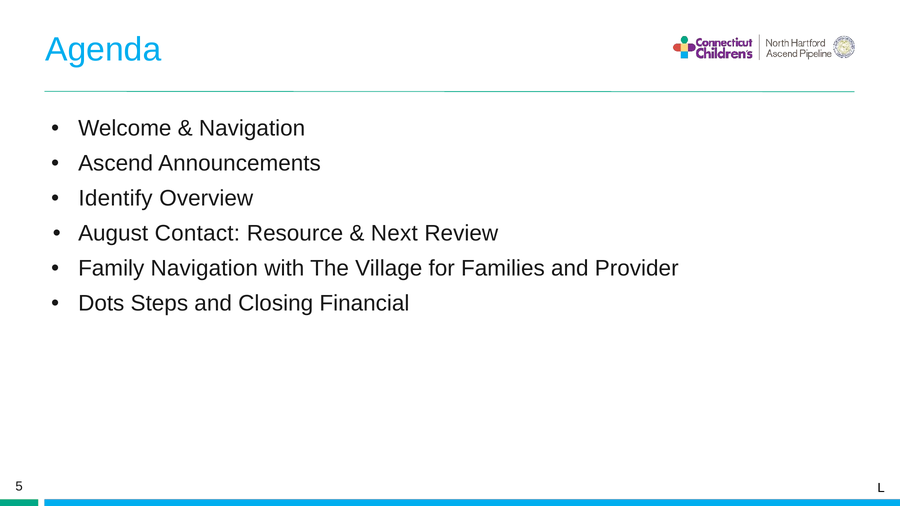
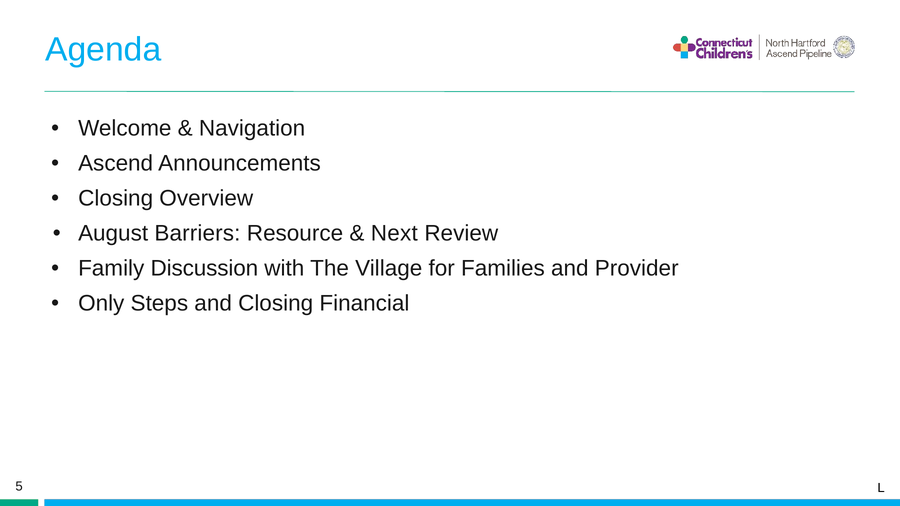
Identify at (116, 198): Identify -> Closing
Contact: Contact -> Barriers
Family Navigation: Navigation -> Discussion
Dots: Dots -> Only
